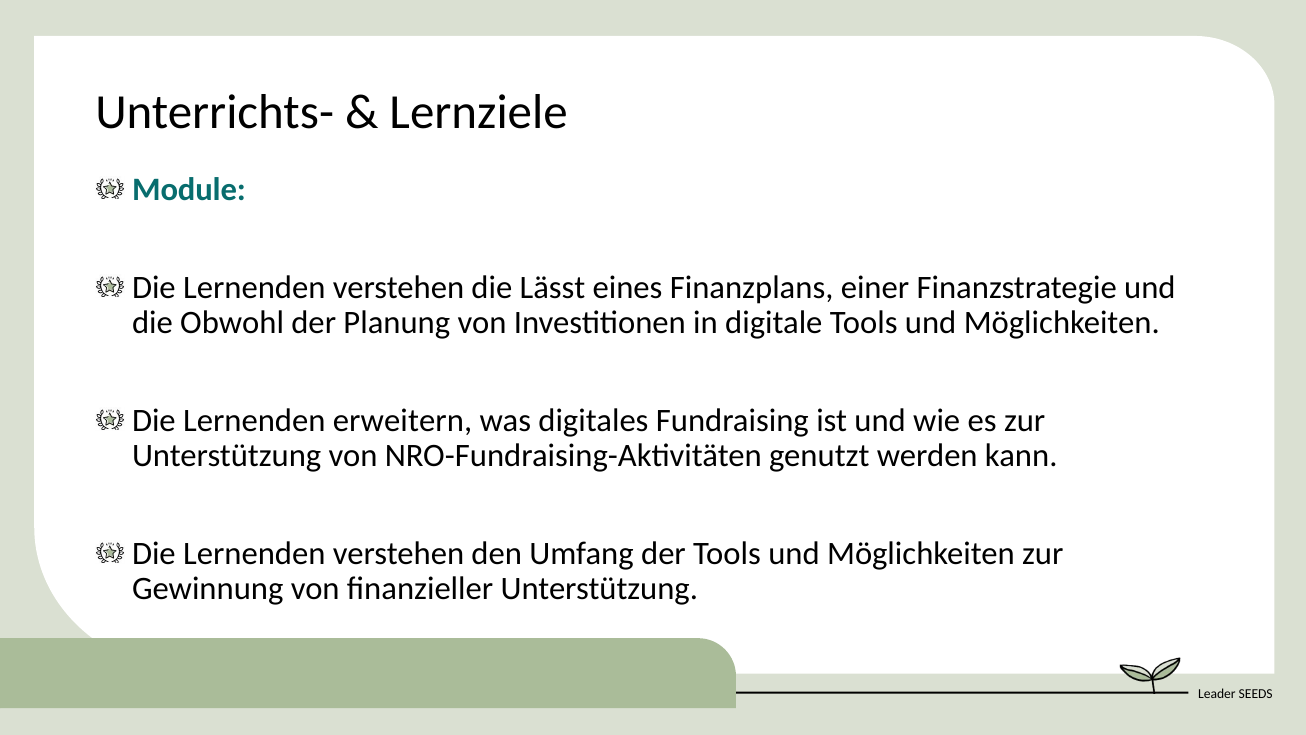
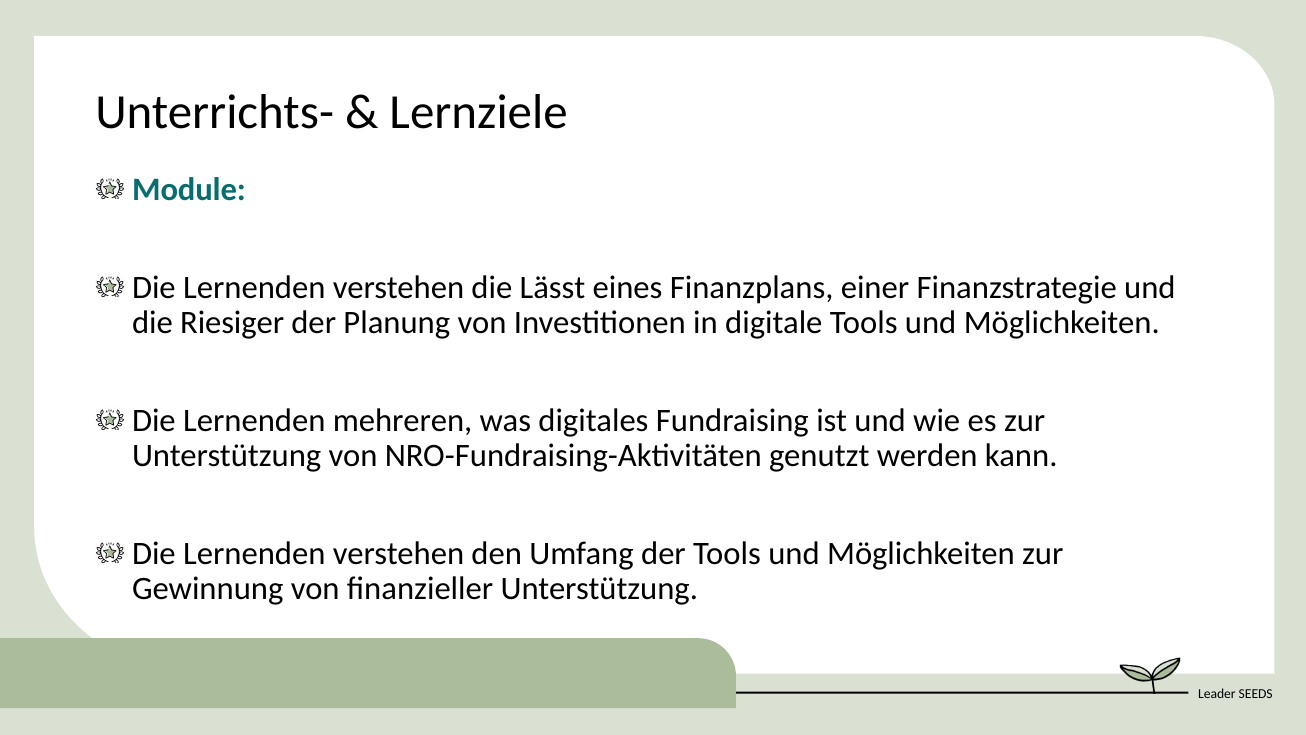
Obwohl: Obwohl -> Riesiger
erweitern: erweitern -> mehreren
